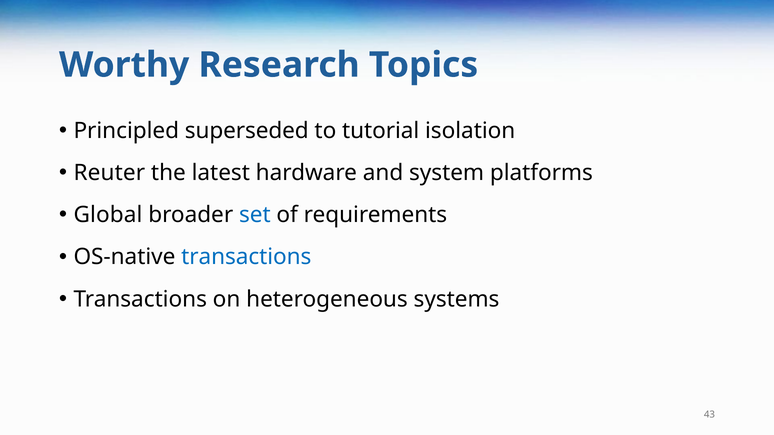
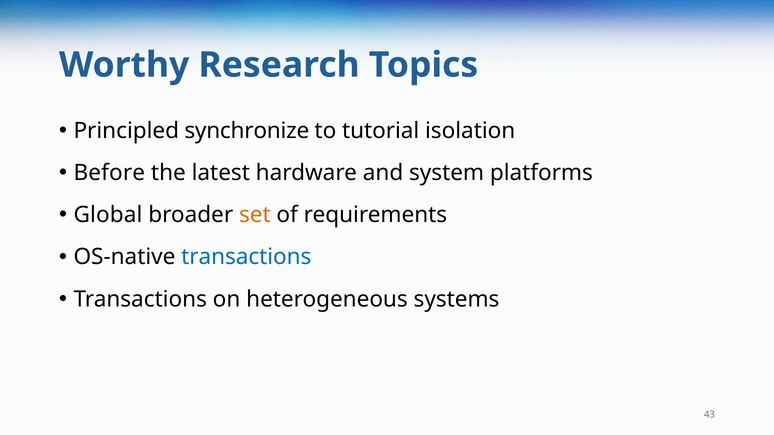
superseded: superseded -> synchronize
Reuter: Reuter -> Before
set colour: blue -> orange
